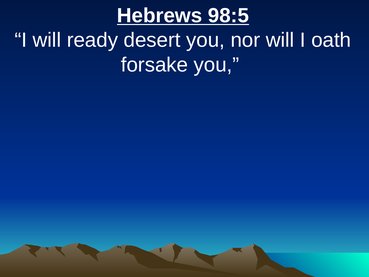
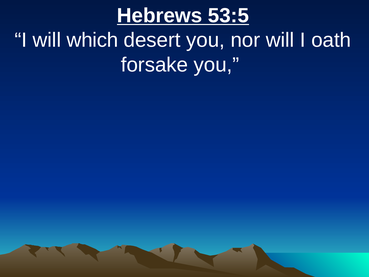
98:5: 98:5 -> 53:5
ready: ready -> which
